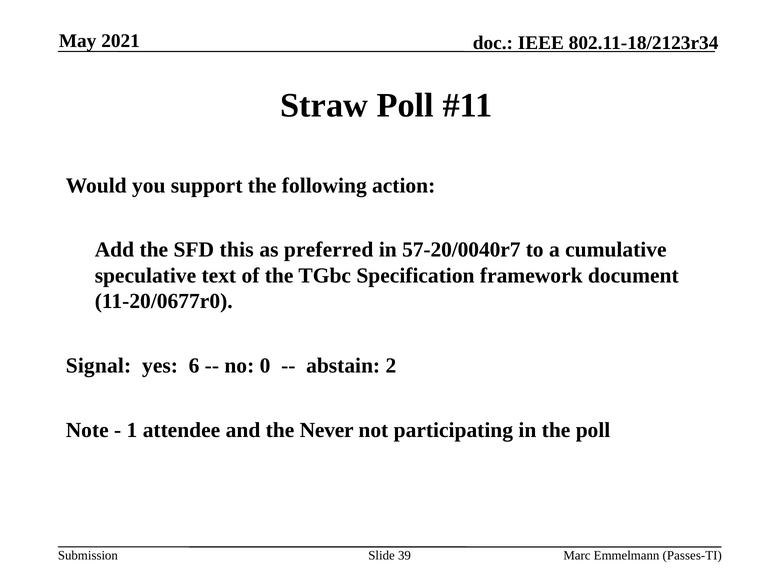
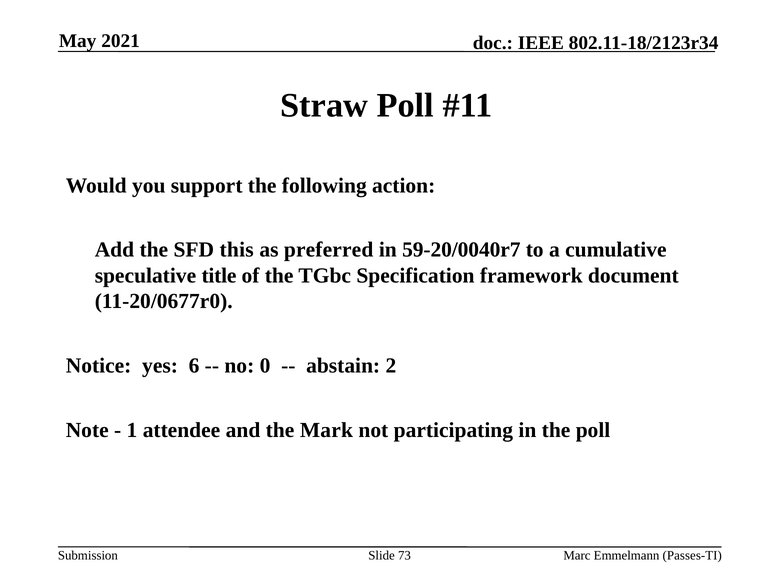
57-20/0040r7: 57-20/0040r7 -> 59-20/0040r7
text: text -> title
Signal: Signal -> Notice
Never: Never -> Mark
39: 39 -> 73
